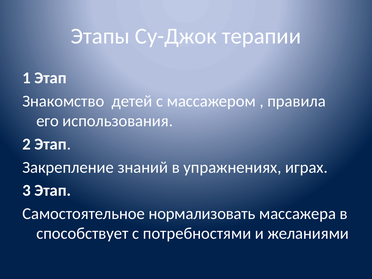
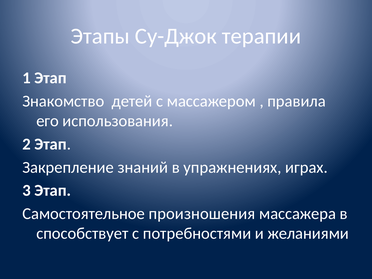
нормализовать: нормализовать -> произношения
